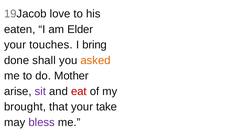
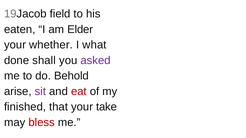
love: love -> field
touches: touches -> whether
bring: bring -> what
asked colour: orange -> purple
Mother: Mother -> Behold
brought: brought -> finished
bless colour: purple -> red
